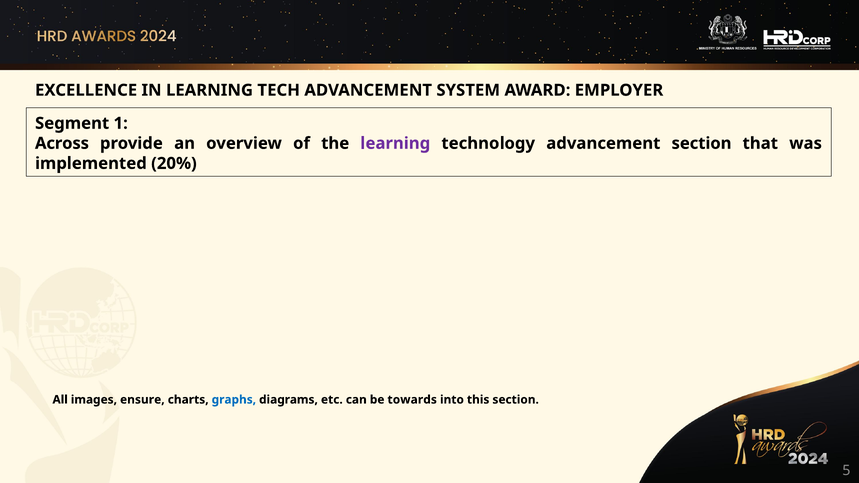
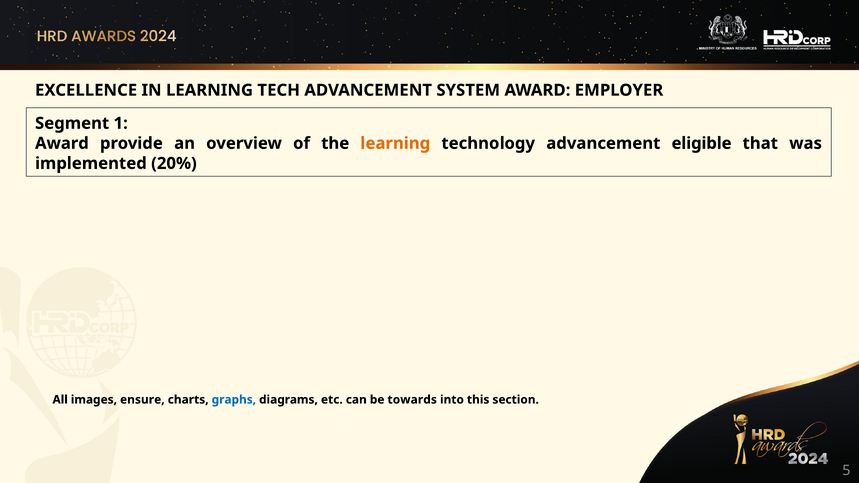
Across at (62, 143): Across -> Award
learning at (395, 143) colour: purple -> orange
advancement section: section -> eligible
